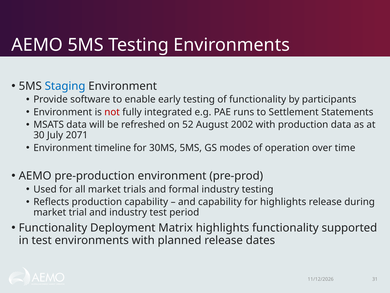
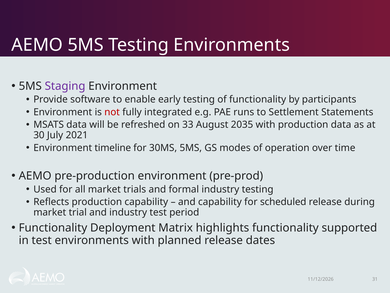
Staging colour: blue -> purple
52: 52 -> 33
2002: 2002 -> 2035
2071: 2071 -> 2021
for highlights: highlights -> scheduled
